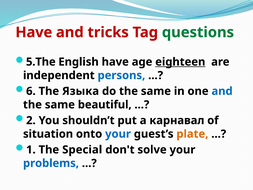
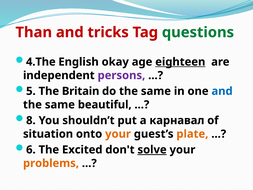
Have at (34, 32): Have -> Than
5.The: 5.The -> 4.The
English have: have -> okay
persons colour: blue -> purple
6: 6 -> 5
Языка: Языка -> Britain
2: 2 -> 8
your at (118, 134) colour: blue -> orange
1: 1 -> 6
Special: Special -> Excited
solve underline: none -> present
problems colour: blue -> orange
